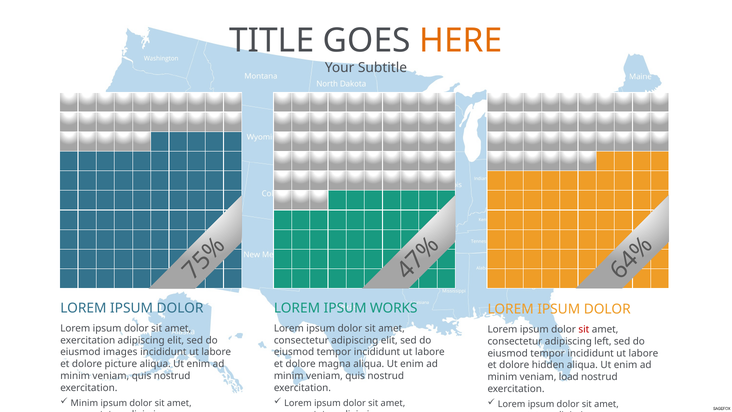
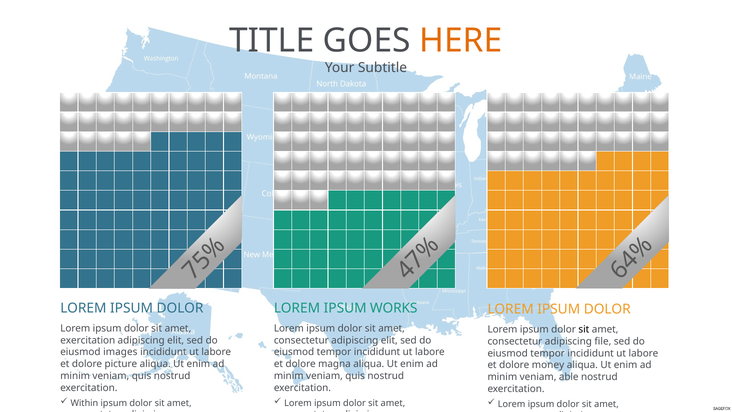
sit at (584, 329) colour: red -> black
left: left -> file
hidden: hidden -> money
load: load -> able
Minim at (84, 403): Minim -> Within
